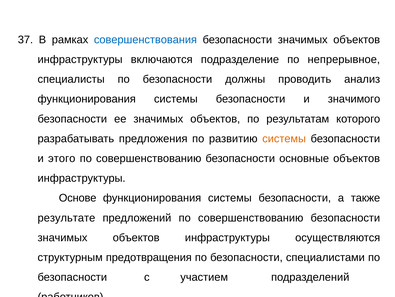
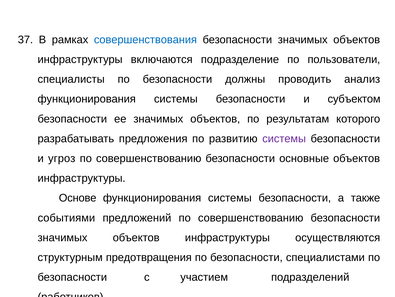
непрерывное: непрерывное -> пользователи
значимого: значимого -> субъектом
системы at (284, 138) colour: orange -> purple
этого: этого -> угроз
результате: результате -> событиями
